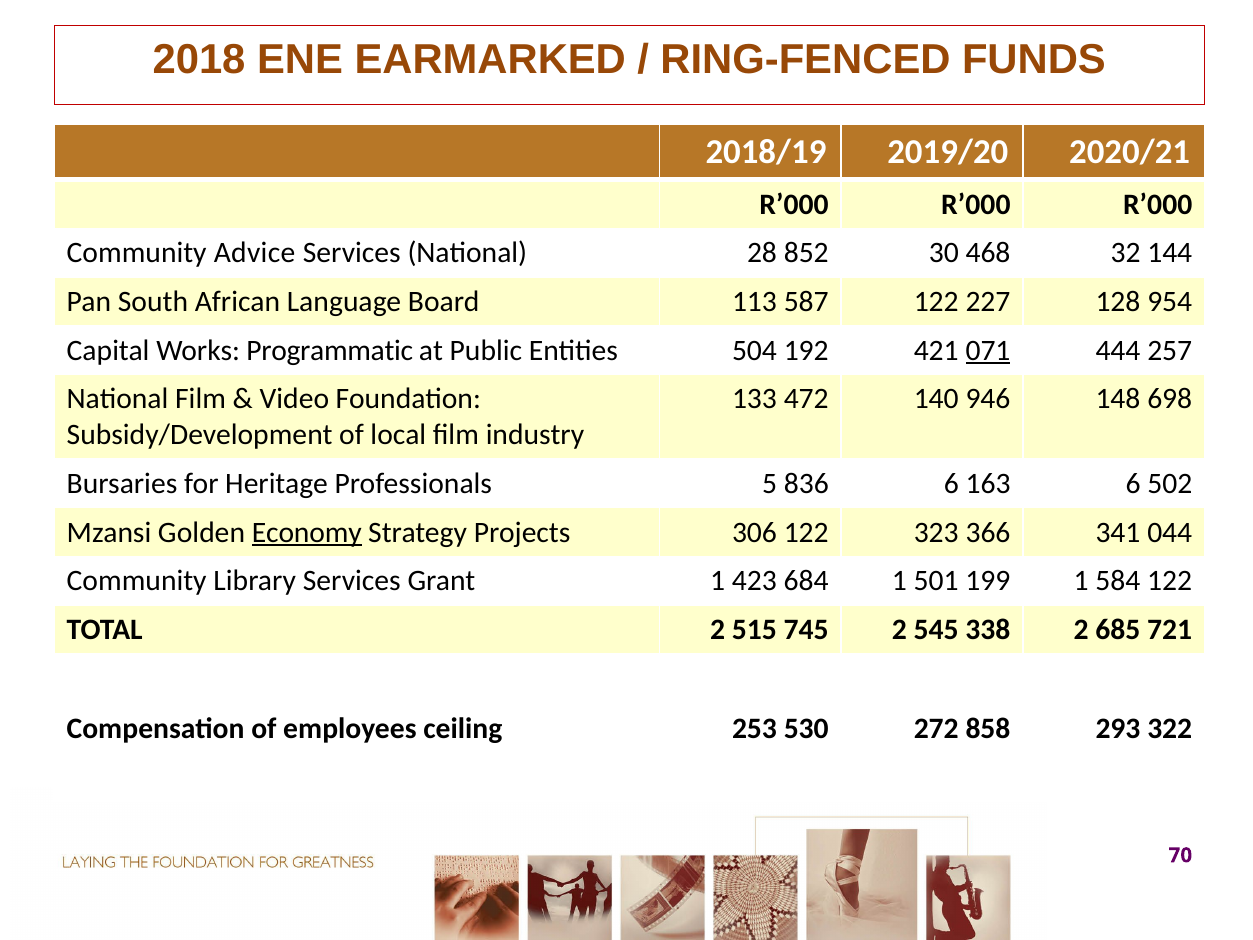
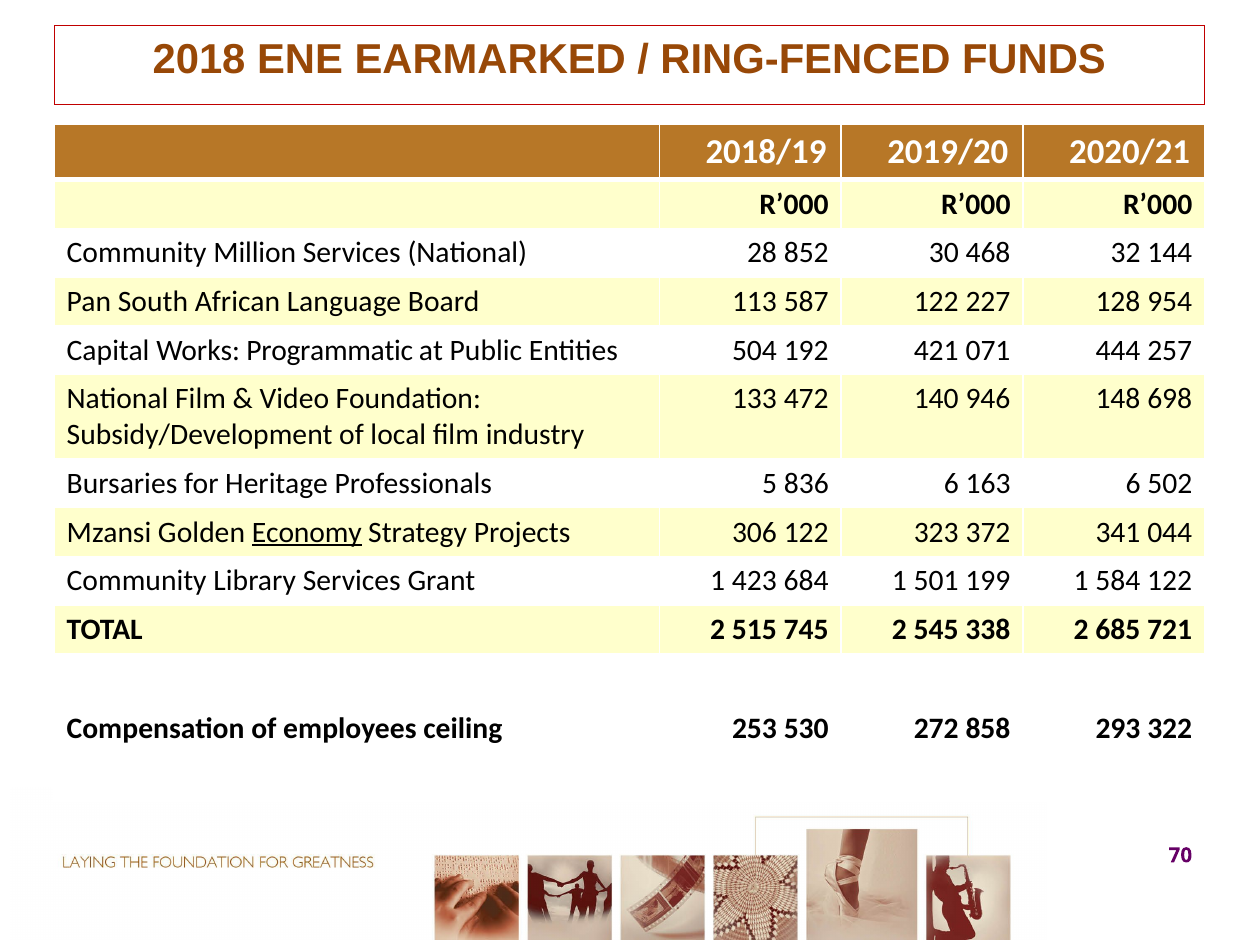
Advice: Advice -> Million
071 underline: present -> none
366: 366 -> 372
